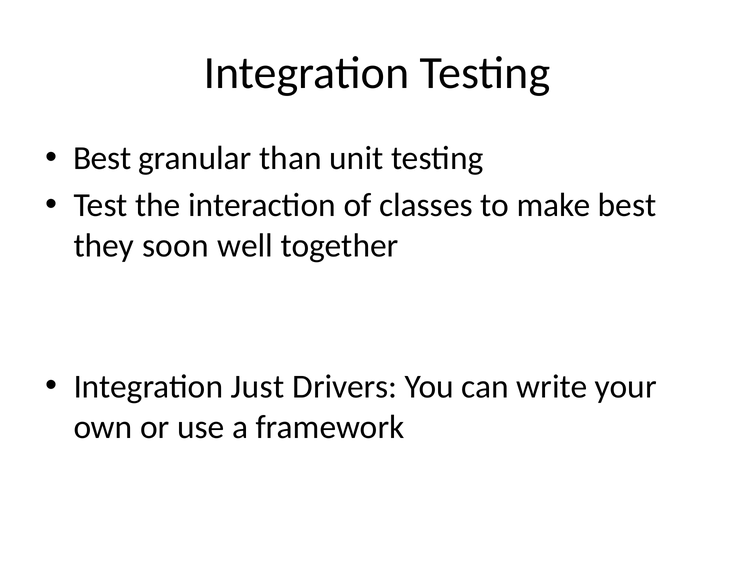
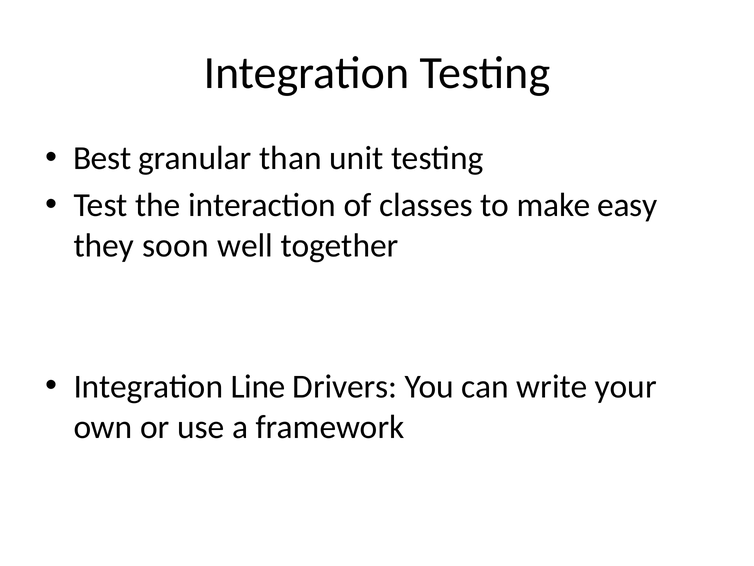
make best: best -> easy
Just: Just -> Line
